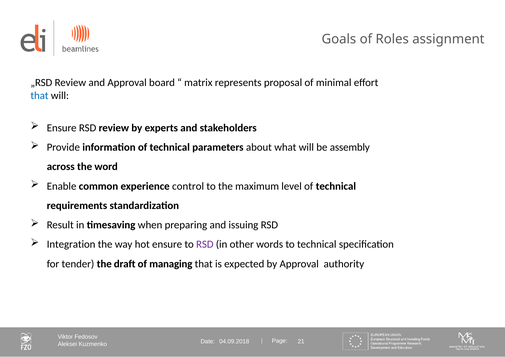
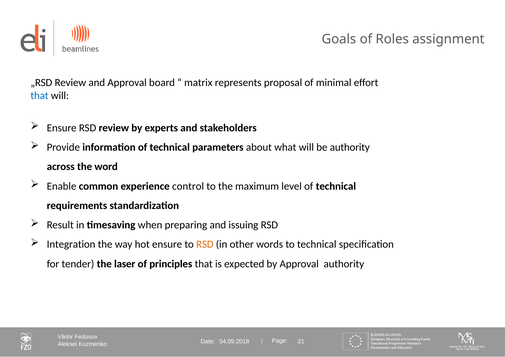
be assembly: assembly -> authority
RSD at (205, 244) colour: purple -> orange
draft: draft -> laser
managing: managing -> principles
